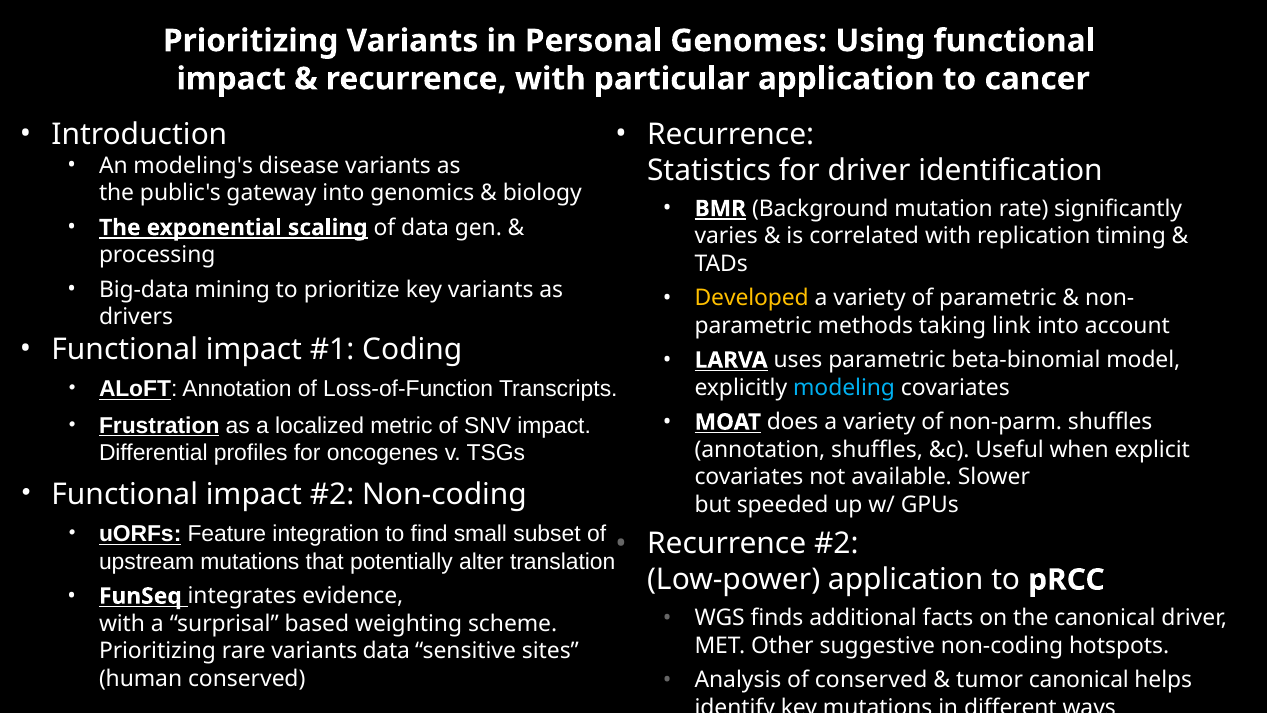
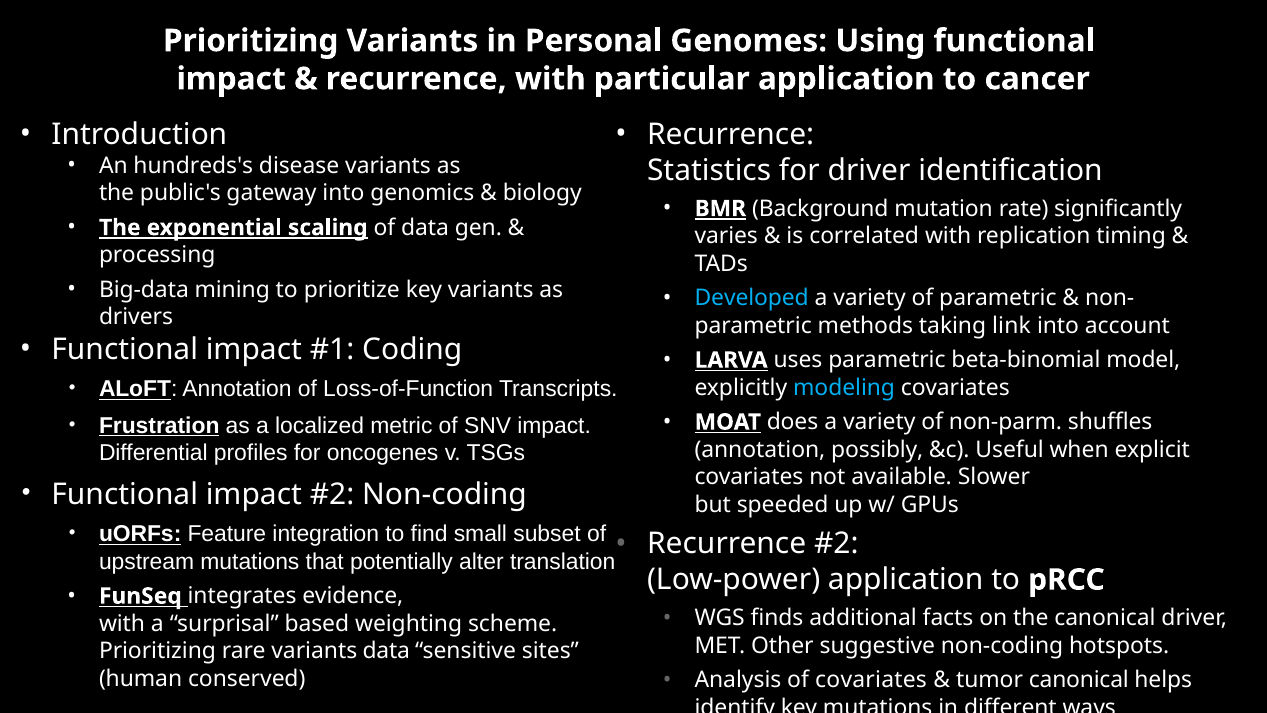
modeling's: modeling's -> hundreds's
Developed colour: yellow -> light blue
annotation shuffles: shuffles -> possibly
of conserved: conserved -> covariates
